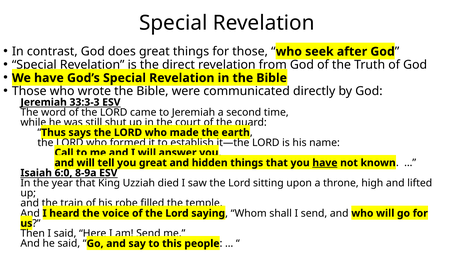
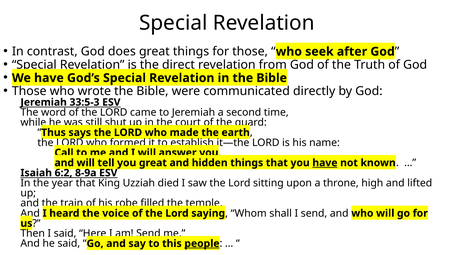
33:3-3: 33:3-3 -> 33:5-3
6:0: 6:0 -> 6:2
people underline: none -> present
